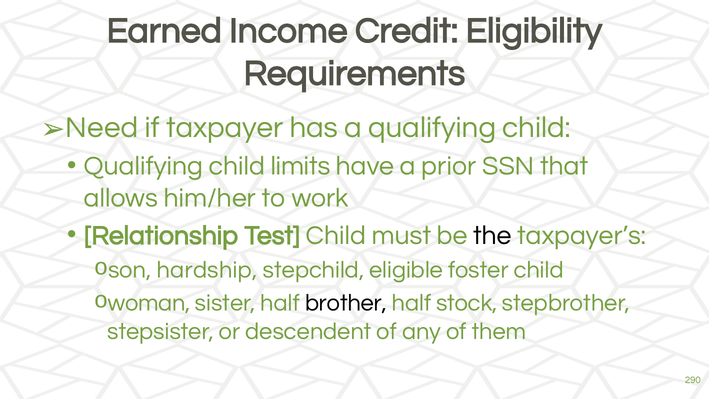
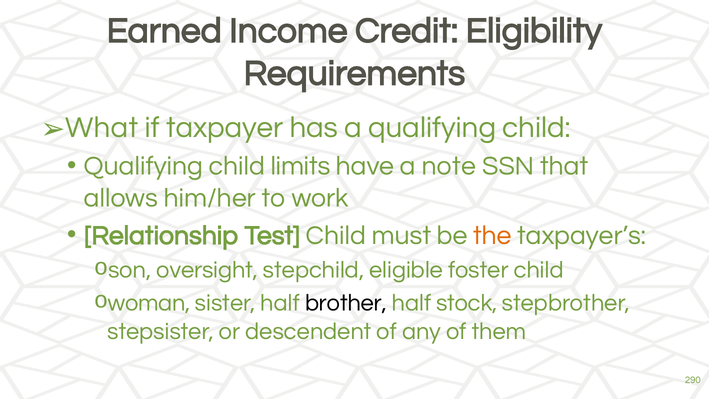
Need: Need -> What
prior: prior -> note
the colour: black -> orange
hardship: hardship -> oversight
